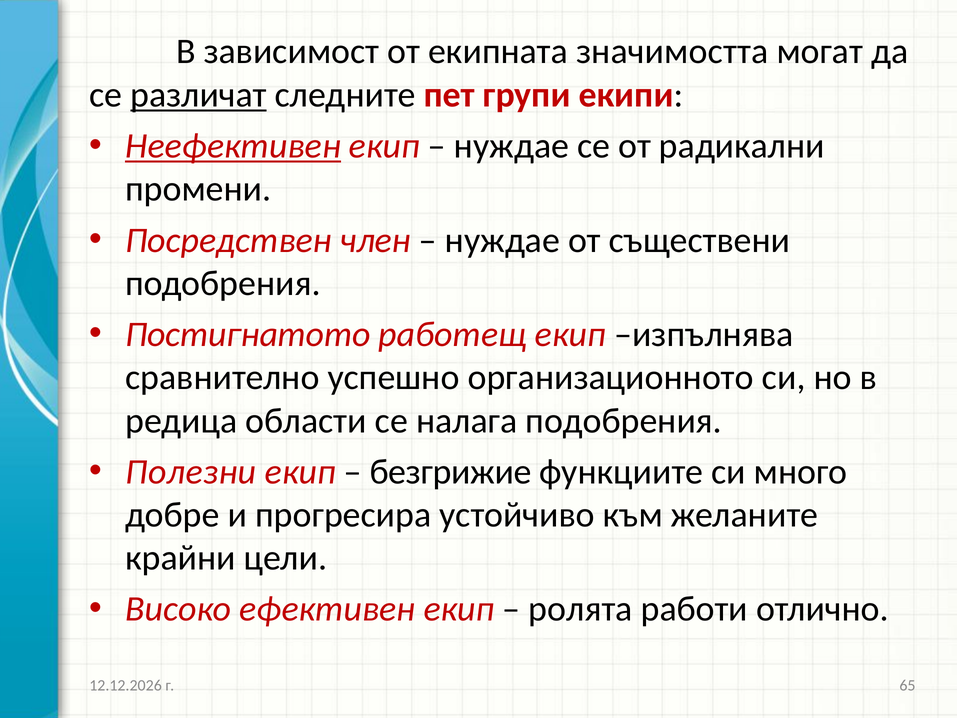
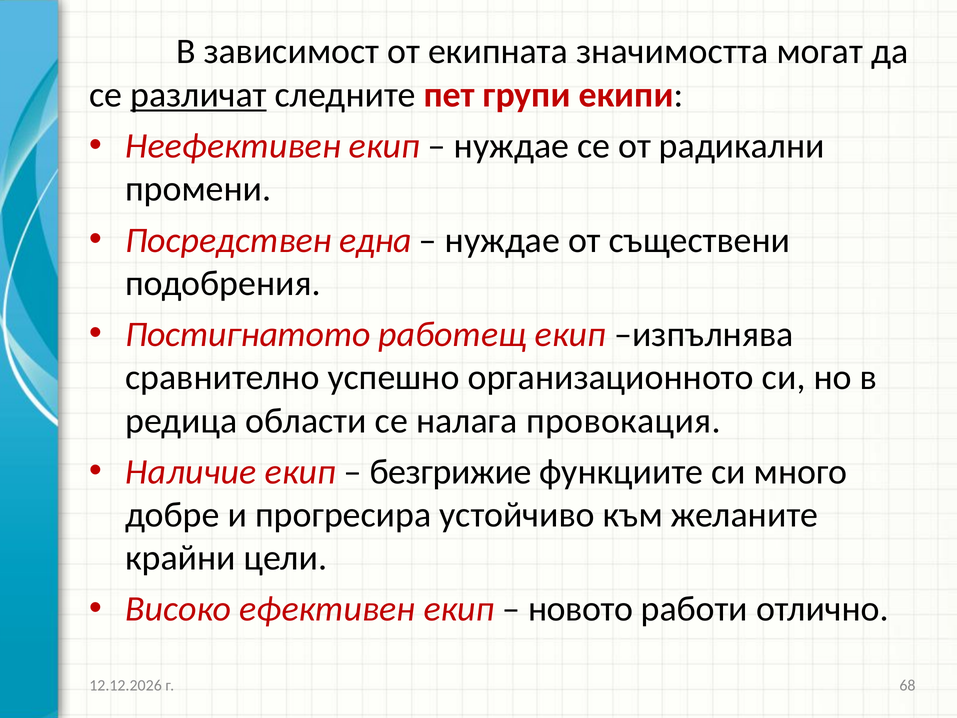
Неефективен underline: present -> none
член: член -> една
налага подобрения: подобрения -> провокация
Полезни: Полезни -> Наличие
ролята: ролята -> новото
65: 65 -> 68
